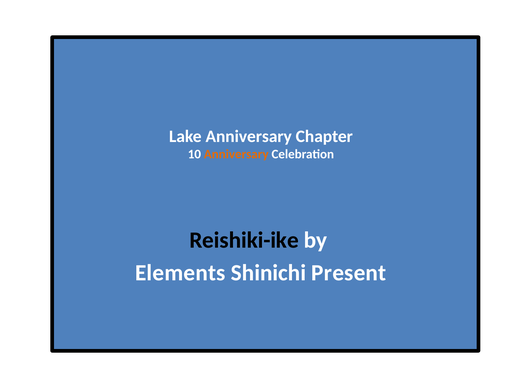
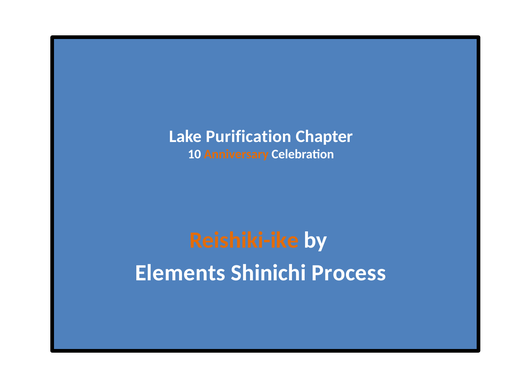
Lake Anniversary: Anniversary -> Purification
Reishiki-ike colour: black -> orange
Present: Present -> Process
